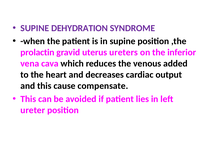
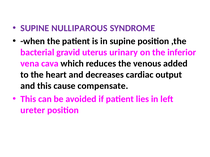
DEHYDRATION: DEHYDRATION -> NULLIPAROUS
prolactin: prolactin -> bacterial
ureters: ureters -> urinary
